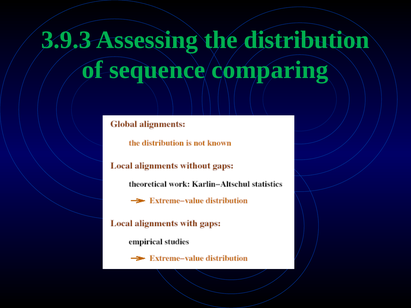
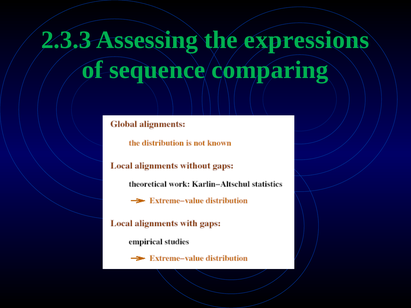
3.9.3: 3.9.3 -> 2.3.3
distribution: distribution -> expressions
